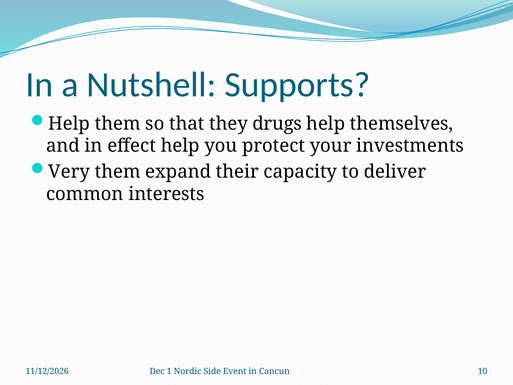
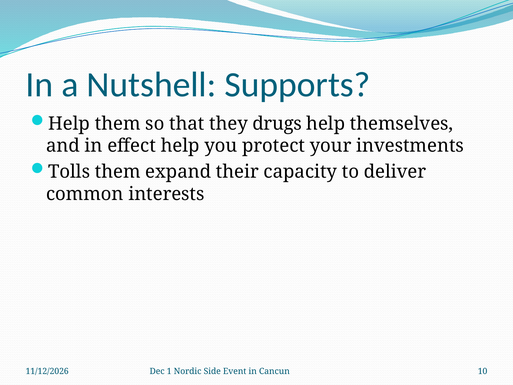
Very: Very -> Tolls
